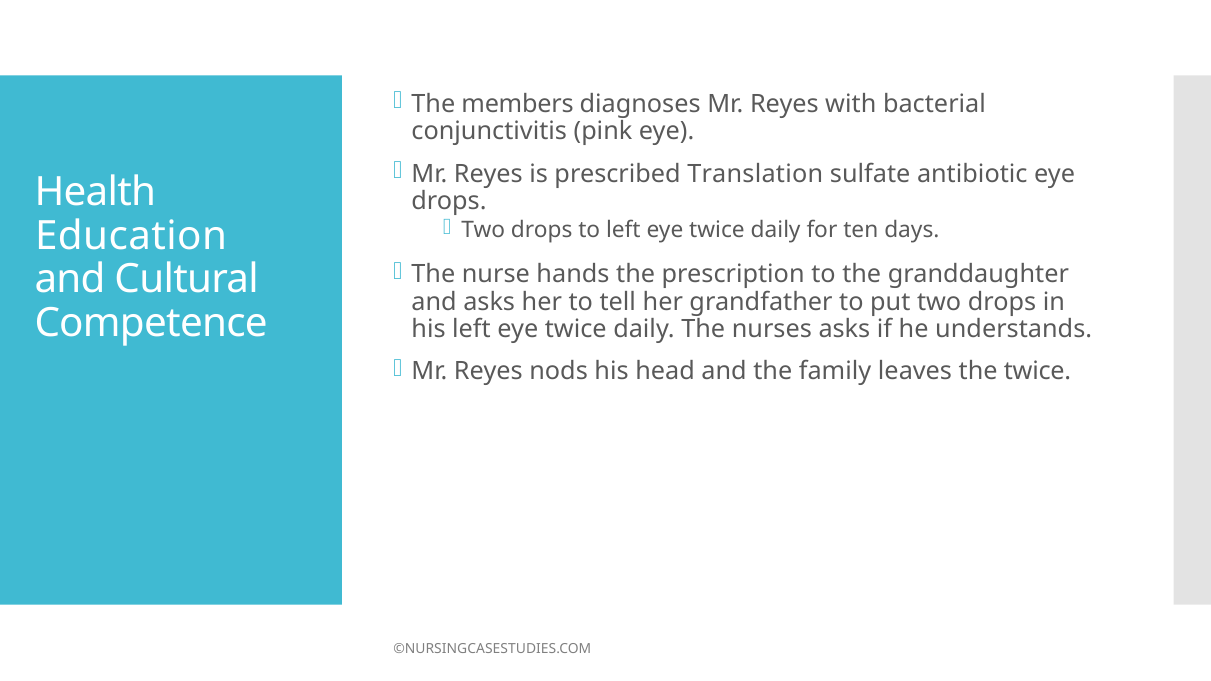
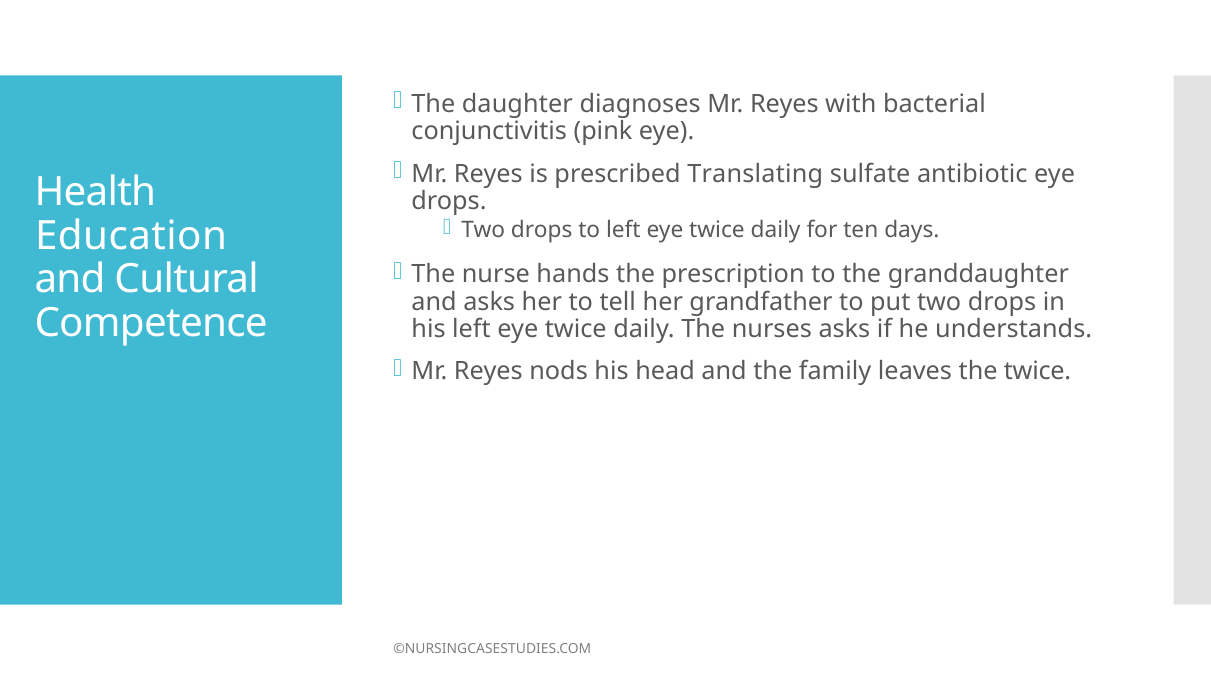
members: members -> daughter
Translation: Translation -> Translating
